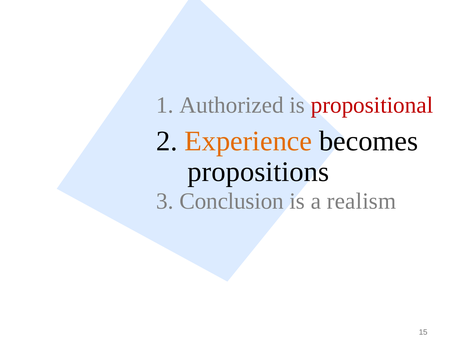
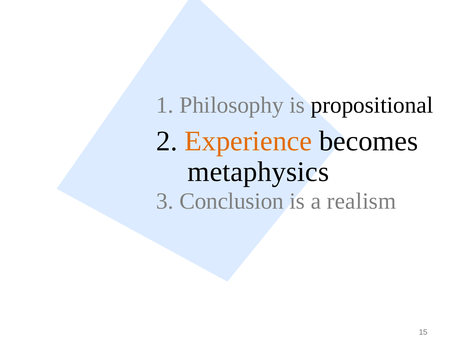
Authorized: Authorized -> Philosophy
propositional colour: red -> black
propositions: propositions -> metaphysics
